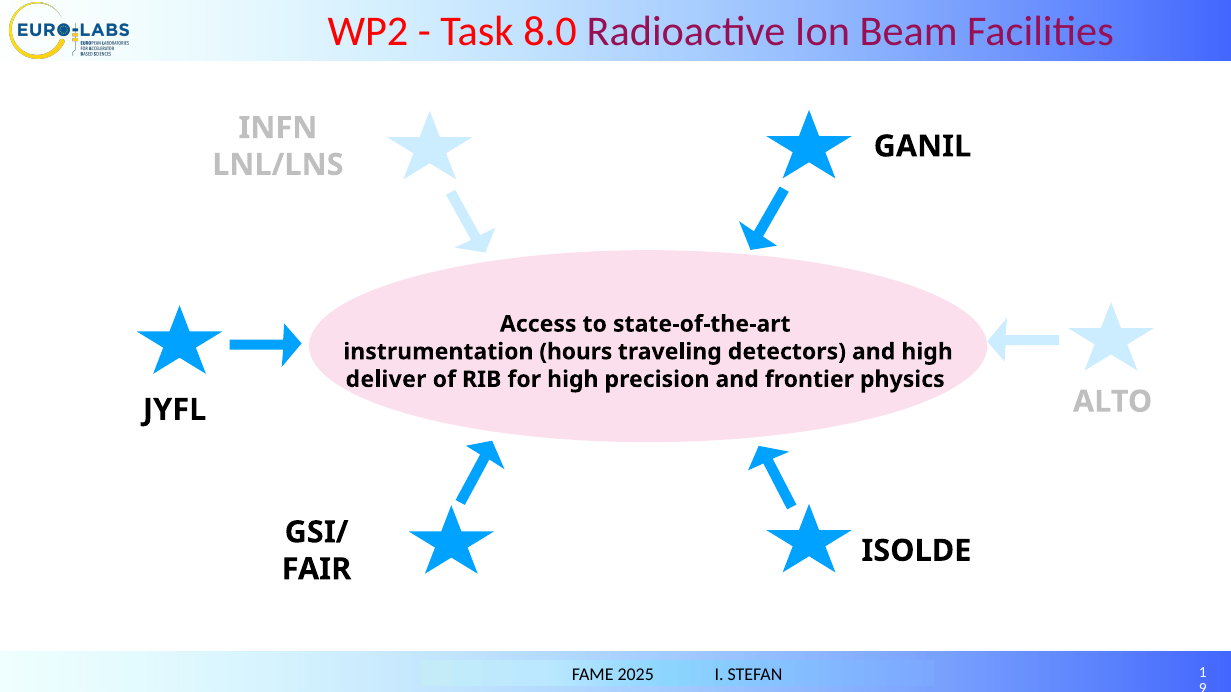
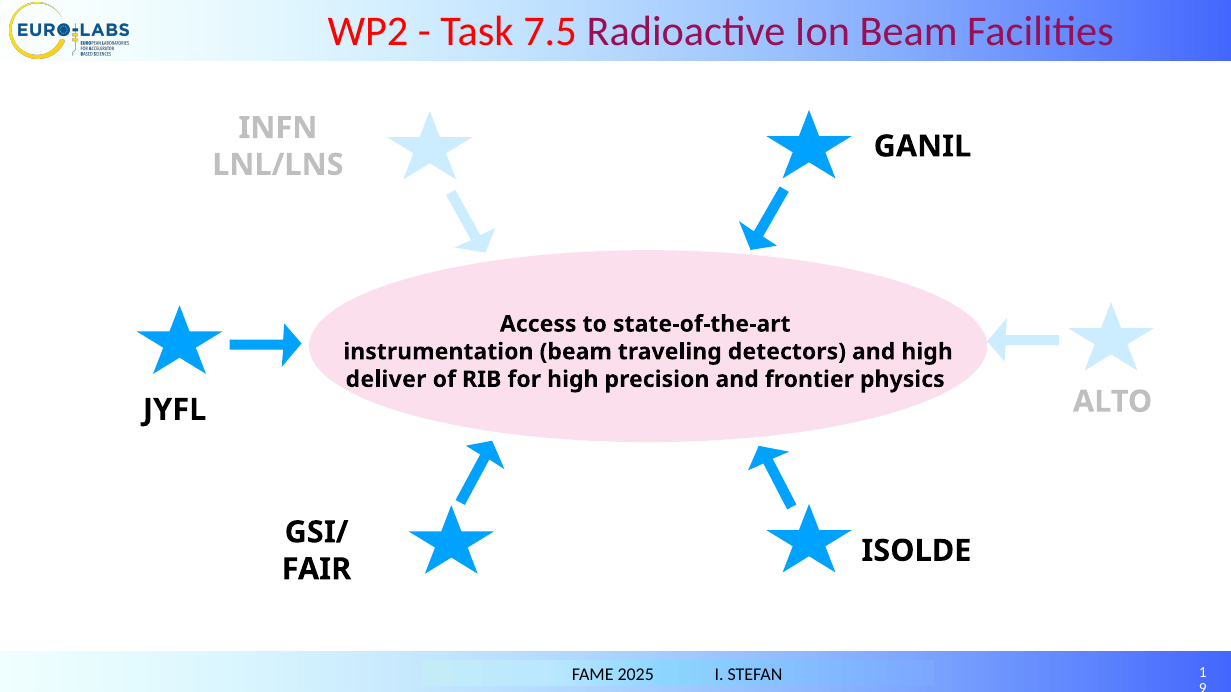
8.0: 8.0 -> 7.5
instrumentation hours: hours -> beam
